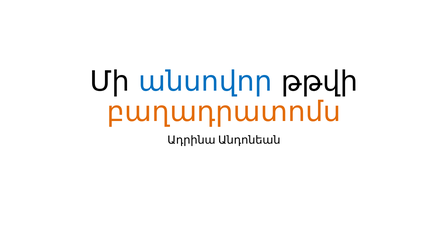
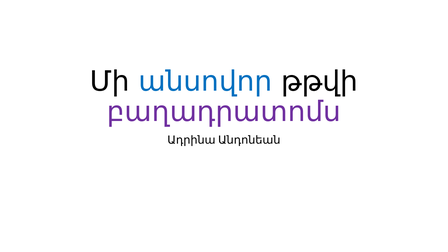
բաղադրատոմս colour: orange -> purple
